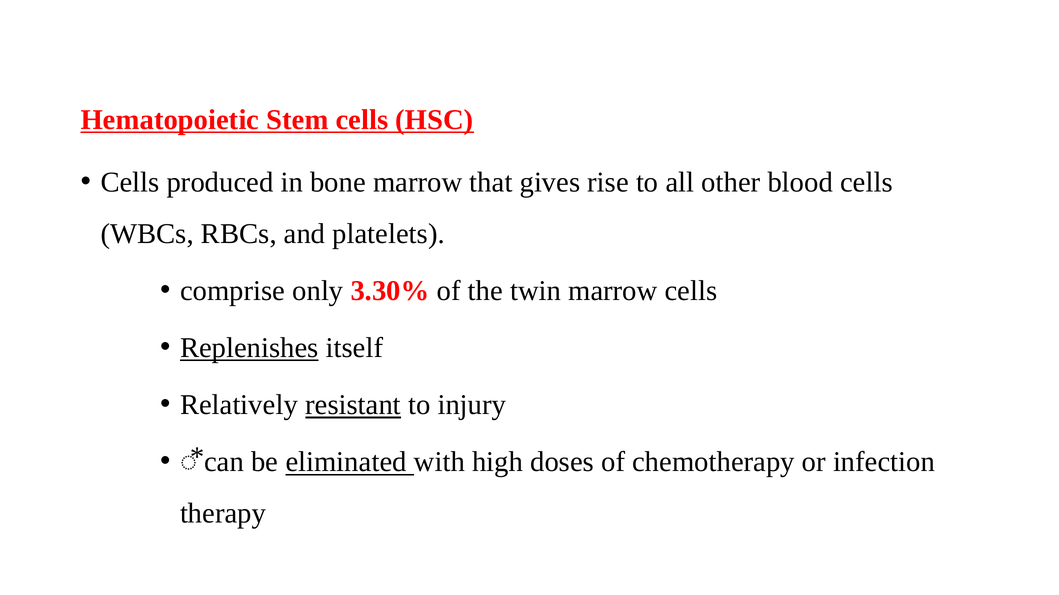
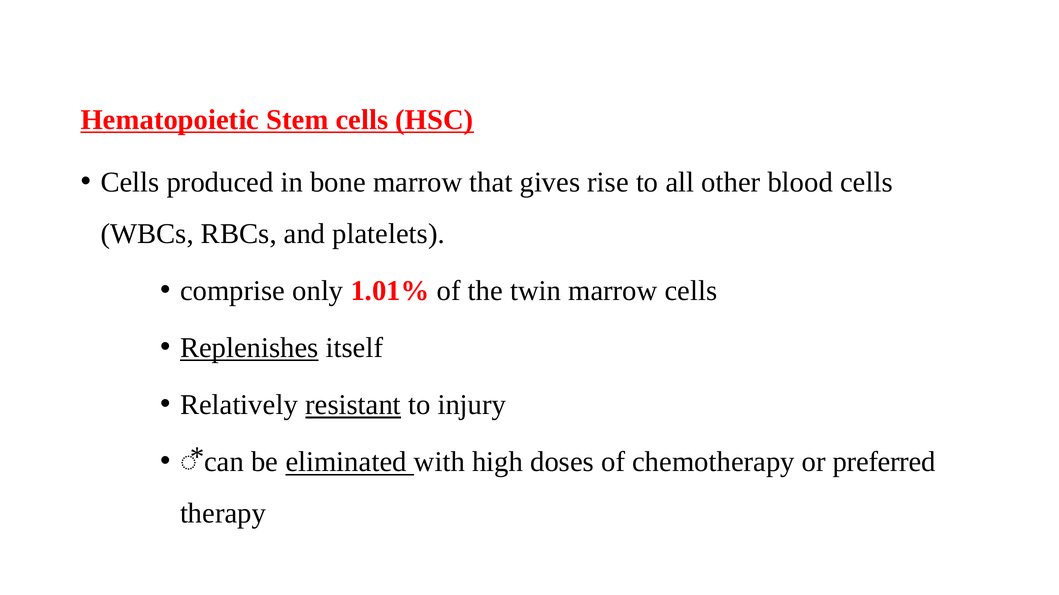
3.30%: 3.30% -> 1.01%
infection: infection -> preferred
